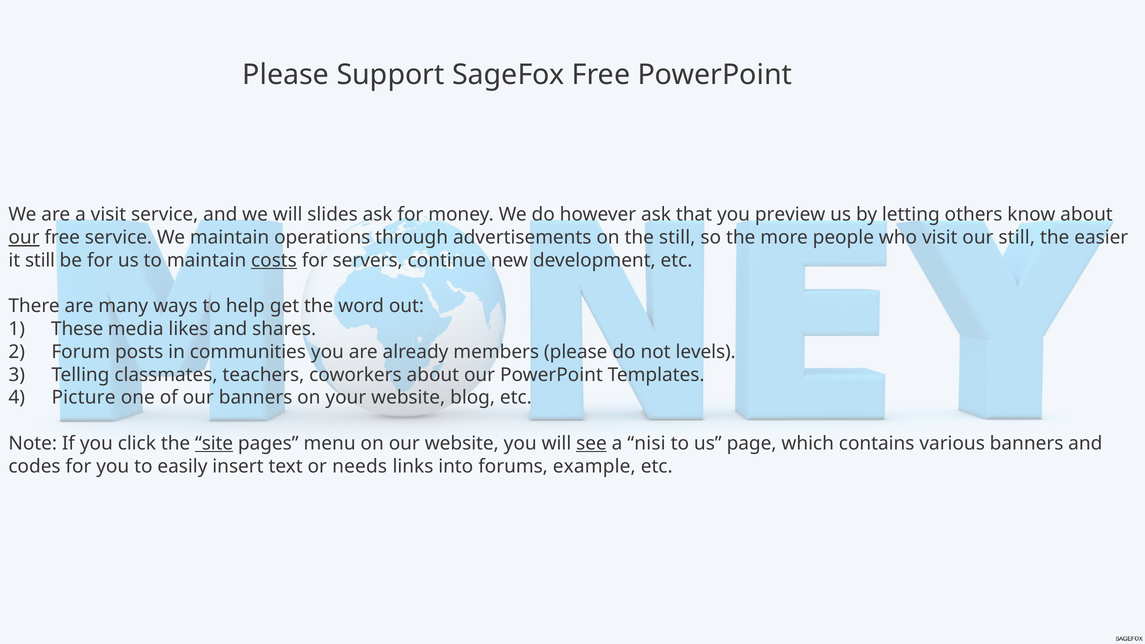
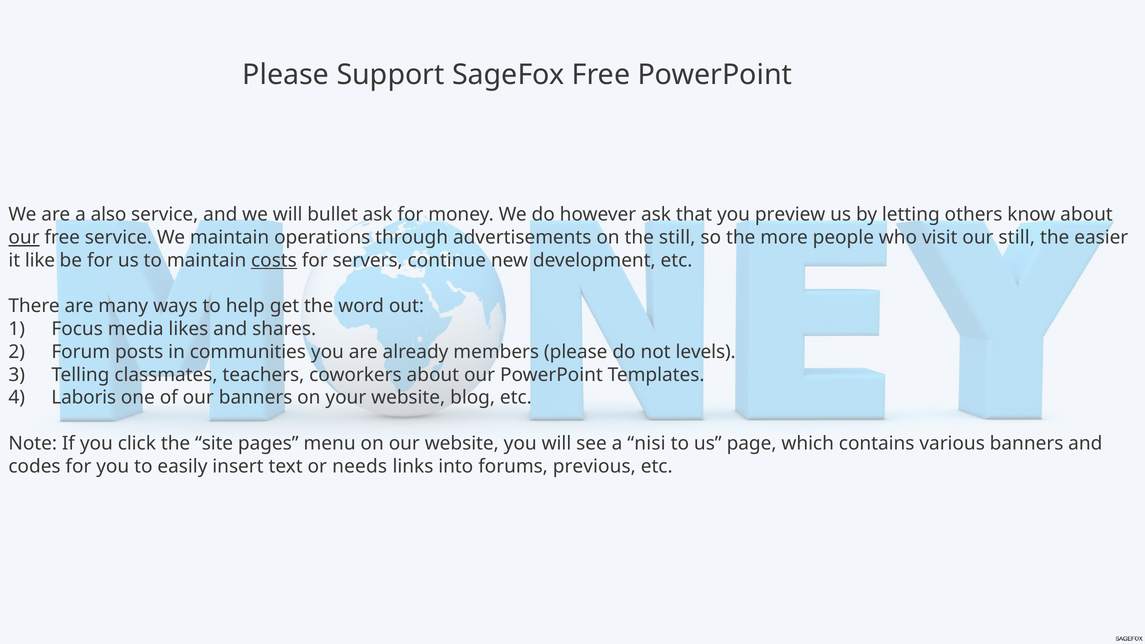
a visit: visit -> also
slides: slides -> bullet
it still: still -> like
These: These -> Focus
Picture: Picture -> Laboris
site underline: present -> none
see underline: present -> none
example: example -> previous
